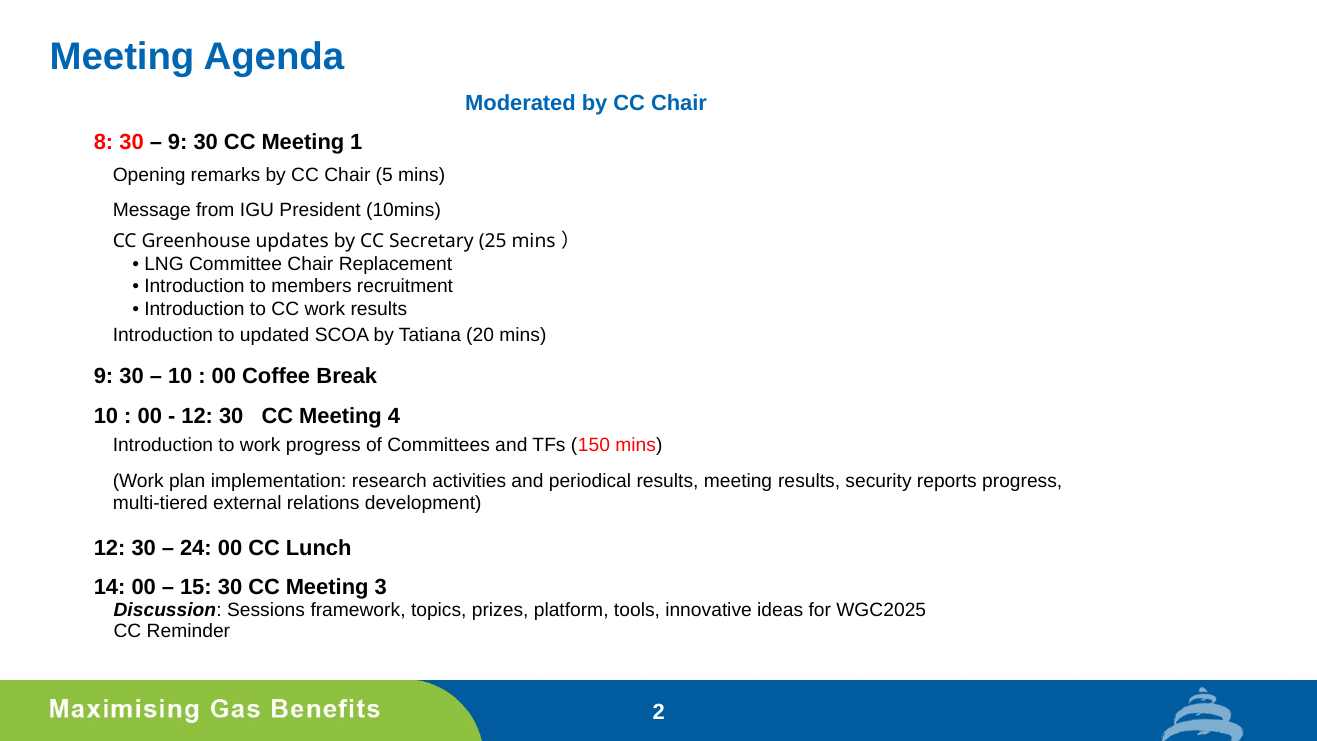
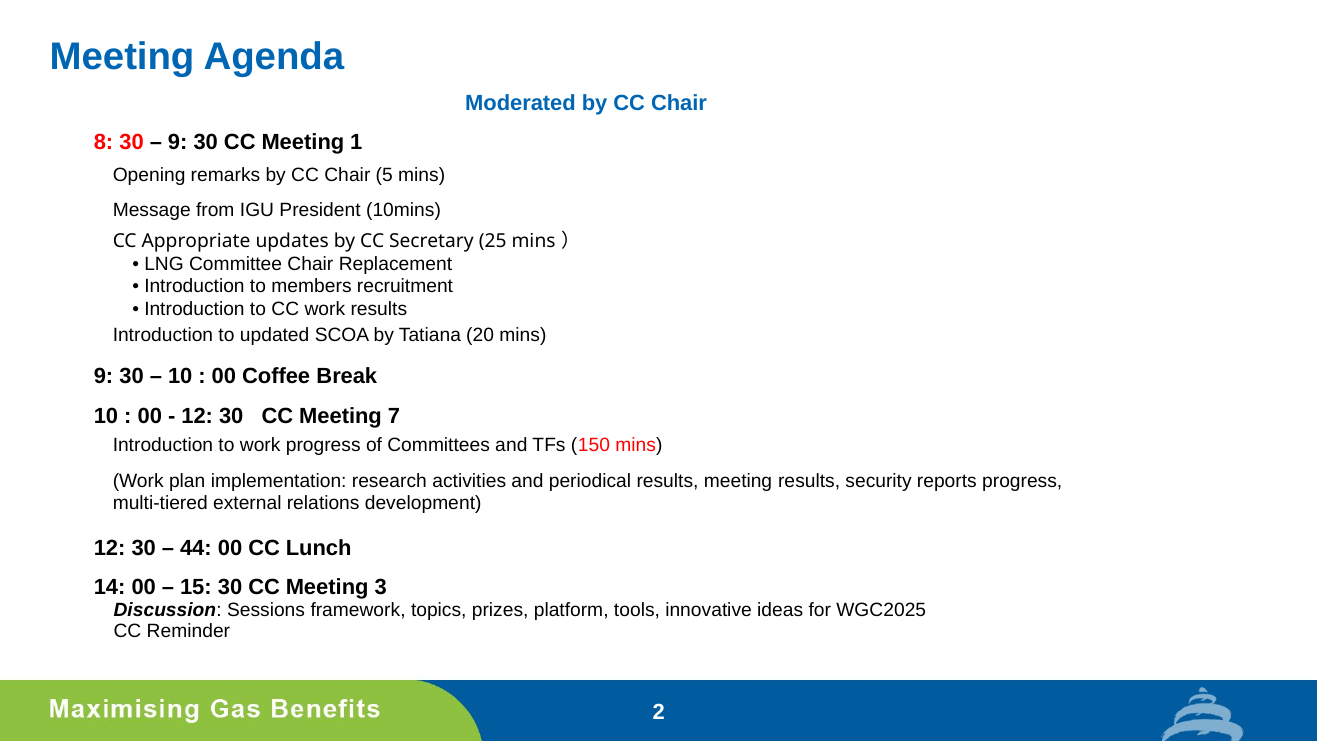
Greenhouse: Greenhouse -> Appropriate
4: 4 -> 7
24: 24 -> 44
